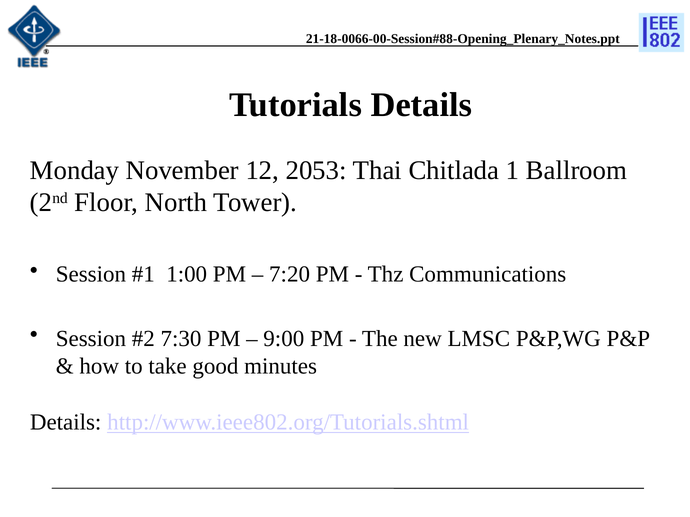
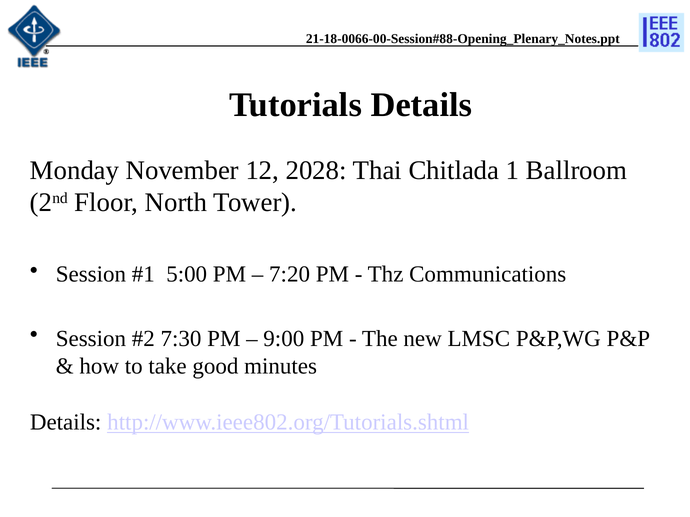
2053: 2053 -> 2028
1:00: 1:00 -> 5:00
